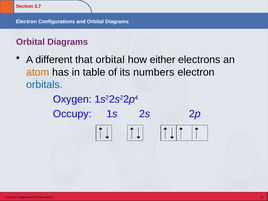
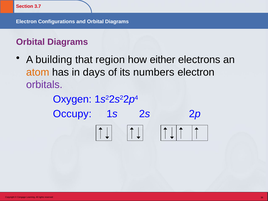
different: different -> building
that orbital: orbital -> region
table: table -> days
orbitals colour: blue -> purple
